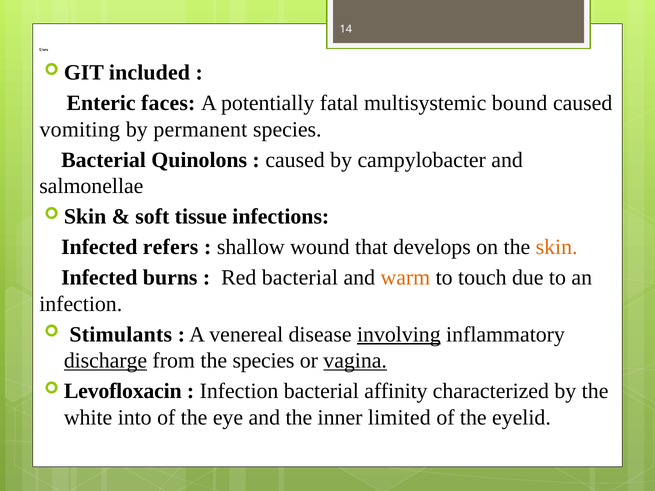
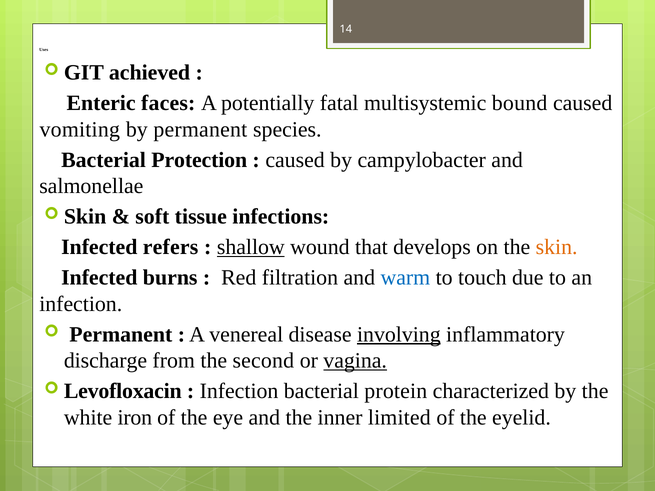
included: included -> achieved
Quinolons: Quinolons -> Protection
shallow underline: none -> present
Red bacterial: bacterial -> filtration
warm colour: orange -> blue
Stimulants at (121, 335): Stimulants -> Permanent
discharge underline: present -> none
the species: species -> second
affinity: affinity -> protein
into: into -> iron
